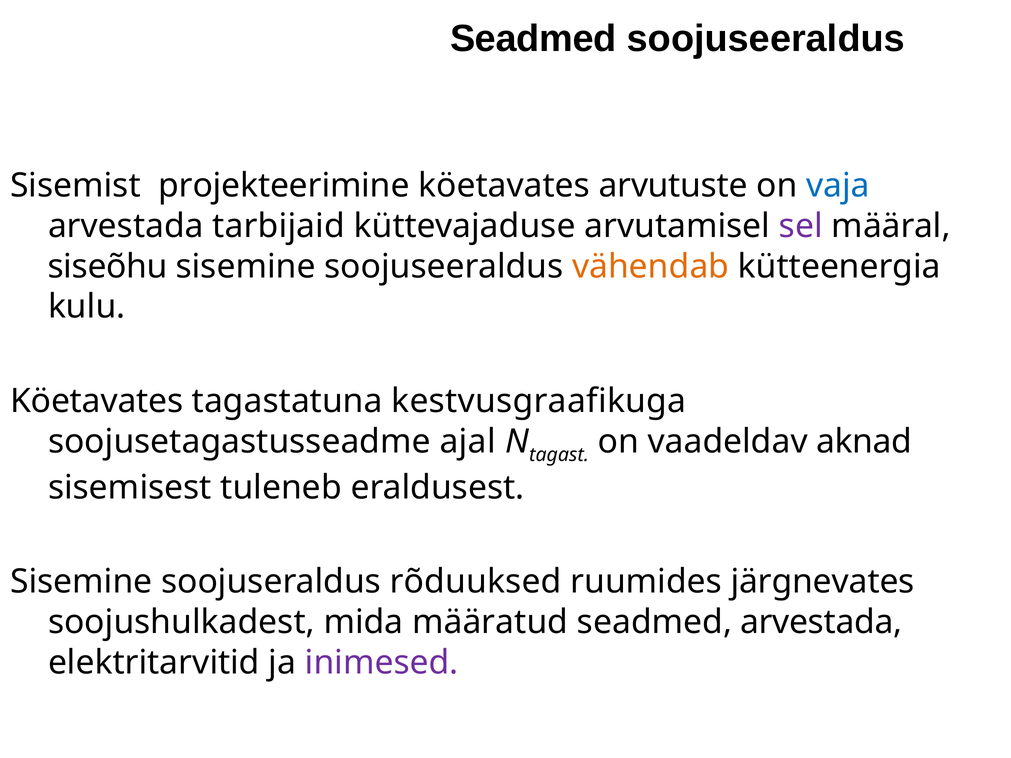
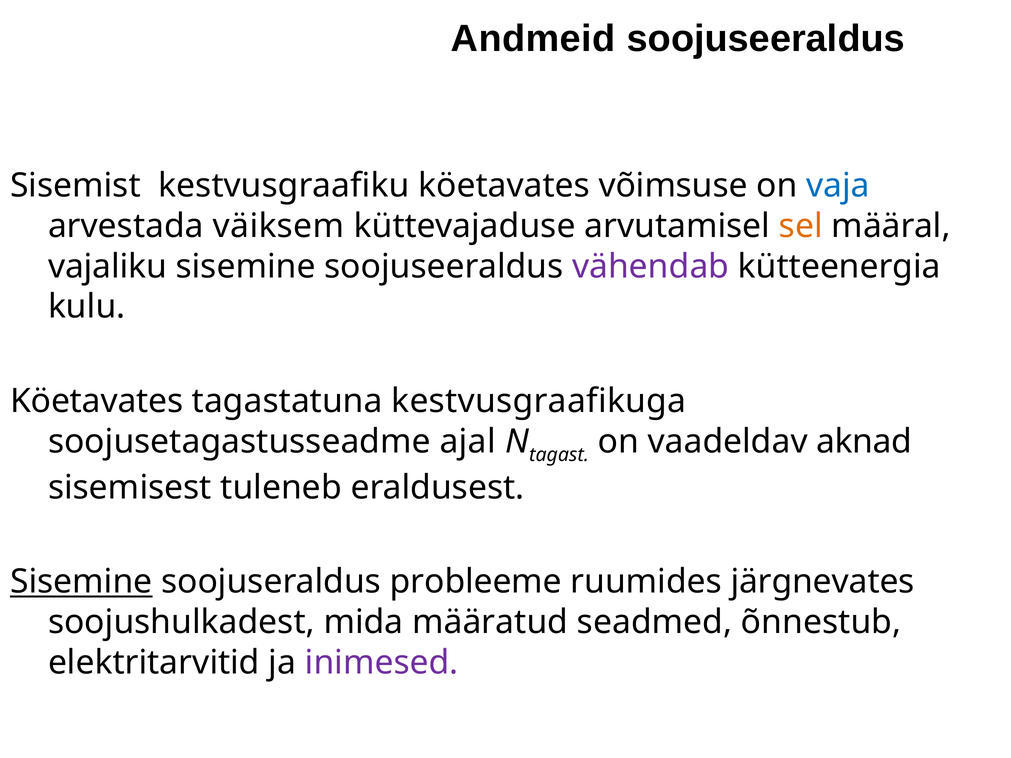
Seadmed at (533, 39): Seadmed -> Andmeid
projekteerimine: projekteerimine -> kestvusgraafiku
arvutuste: arvutuste -> võimsuse
tarbijaid: tarbijaid -> väiksem
sel colour: purple -> orange
siseõhu: siseõhu -> vajaliku
vähendab colour: orange -> purple
Sisemine at (81, 582) underline: none -> present
rõduuksed: rõduuksed -> probleeme
seadmed arvestada: arvestada -> õnnestub
